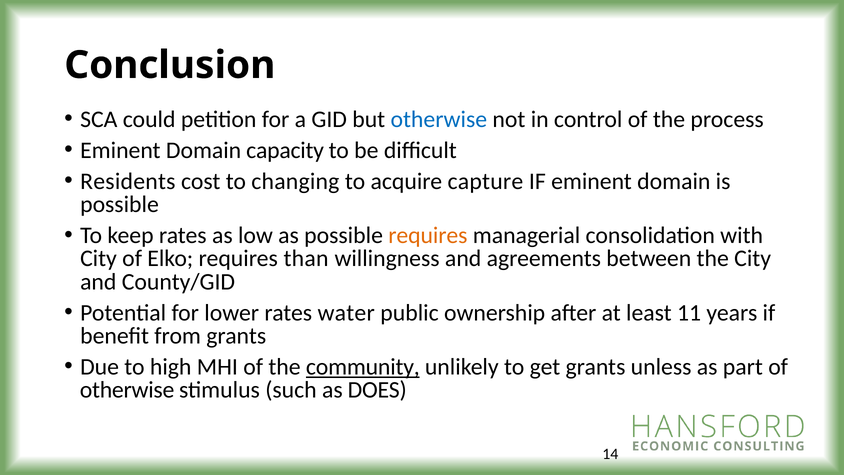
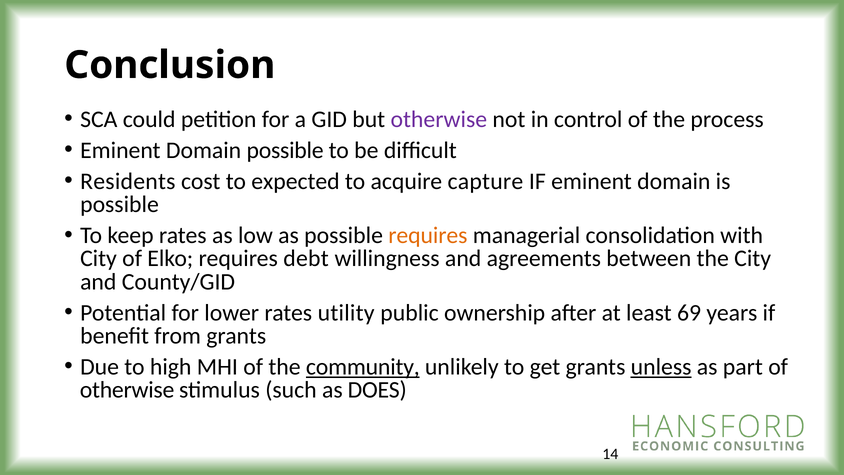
otherwise at (439, 119) colour: blue -> purple
Domain capacity: capacity -> possible
changing: changing -> expected
than: than -> debt
water: water -> utility
11: 11 -> 69
unless underline: none -> present
